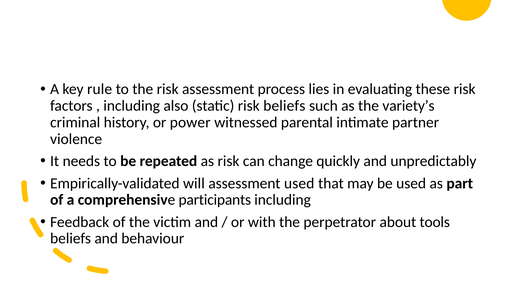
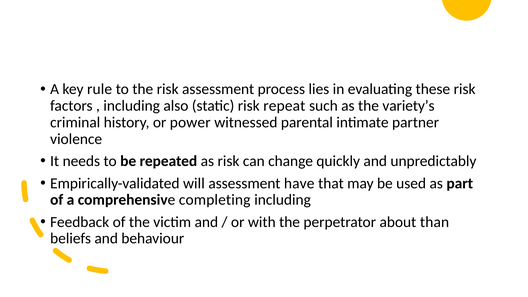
risk beliefs: beliefs -> repeat
assessment used: used -> have
participants: participants -> completing
tools: tools -> than
